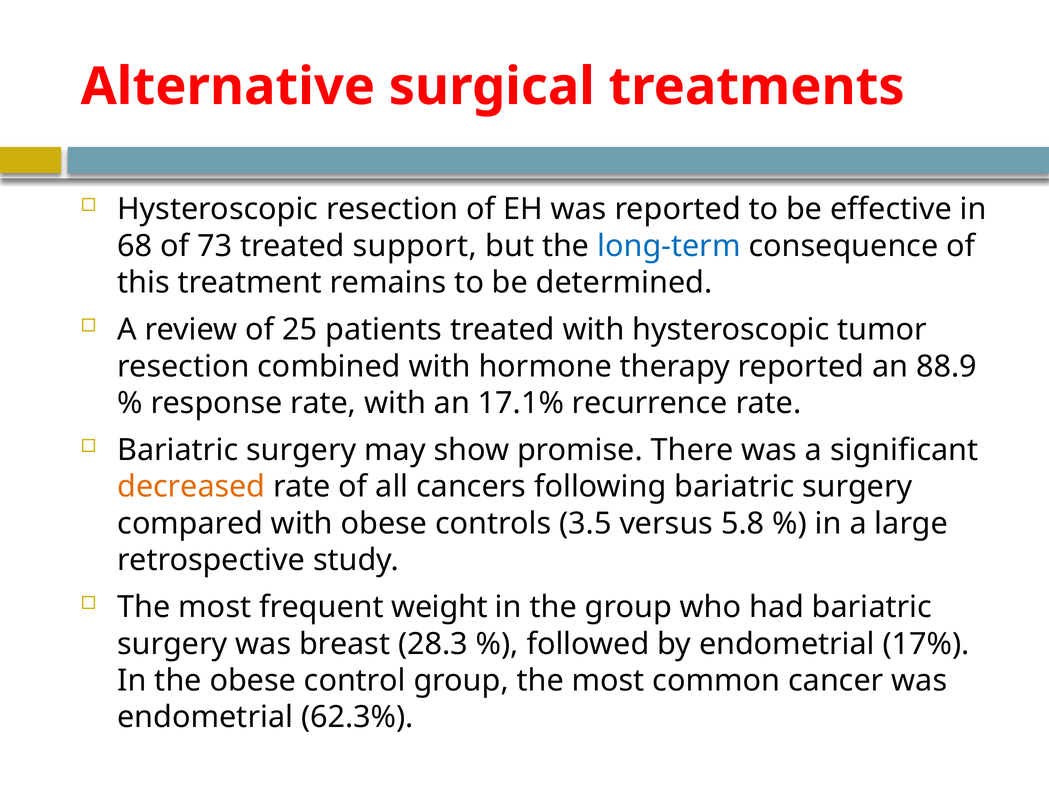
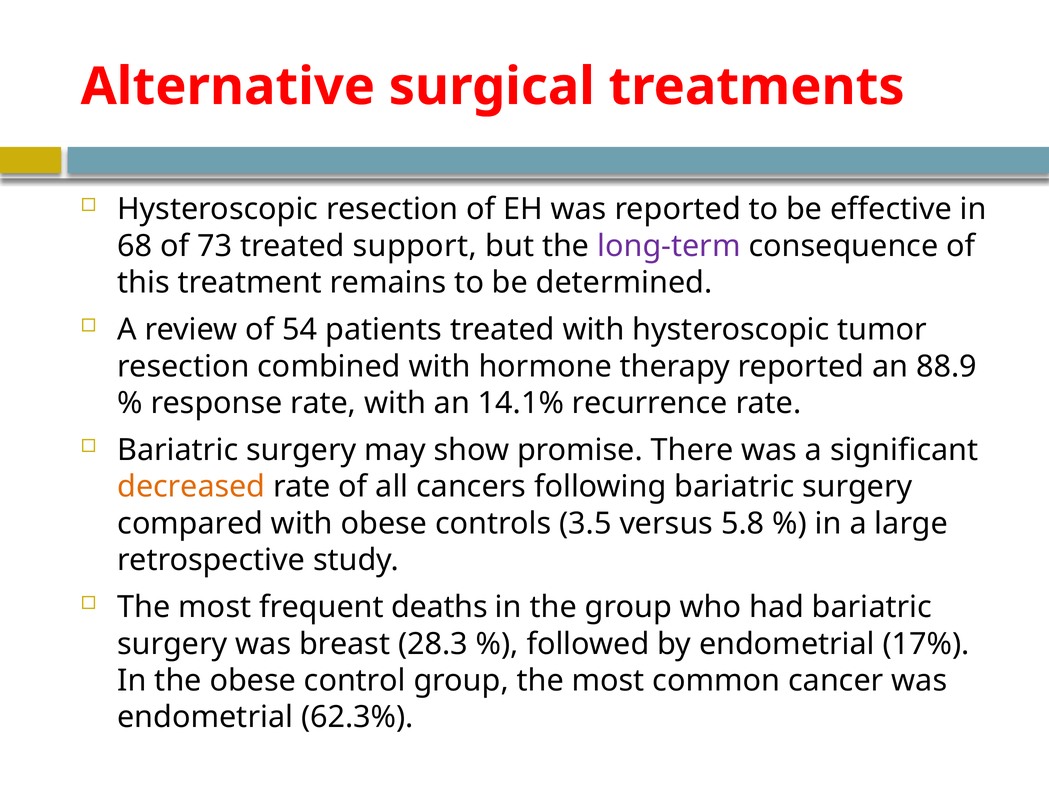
long-term colour: blue -> purple
25: 25 -> 54
17.1%: 17.1% -> 14.1%
weight: weight -> deaths
